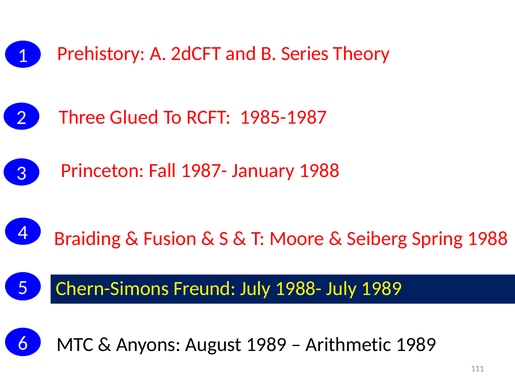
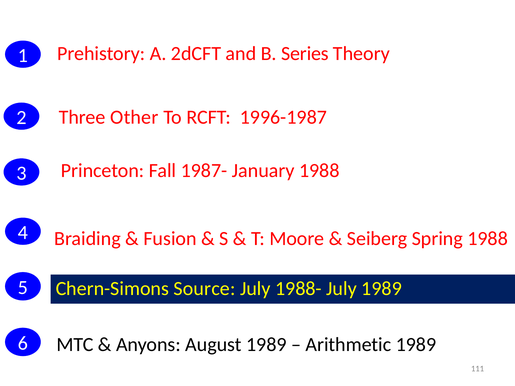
Glued: Glued -> Other
1985-1987: 1985-1987 -> 1996-1987
Freund: Freund -> Source
